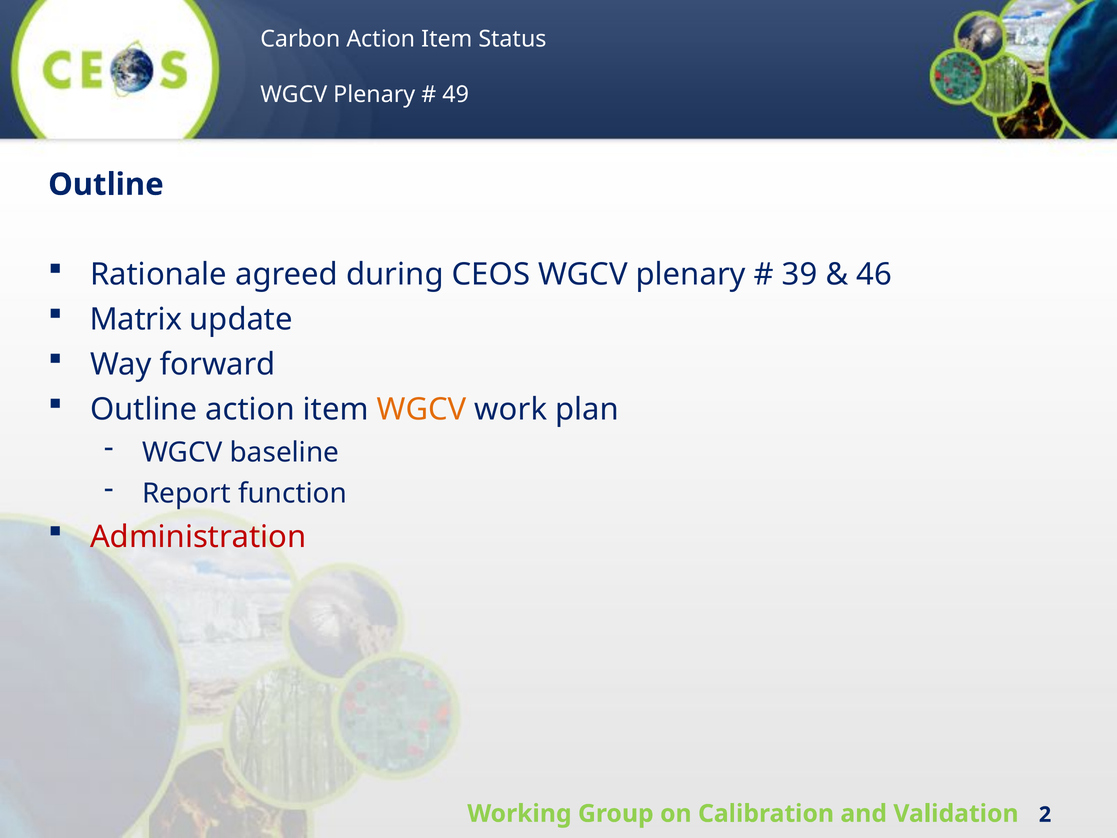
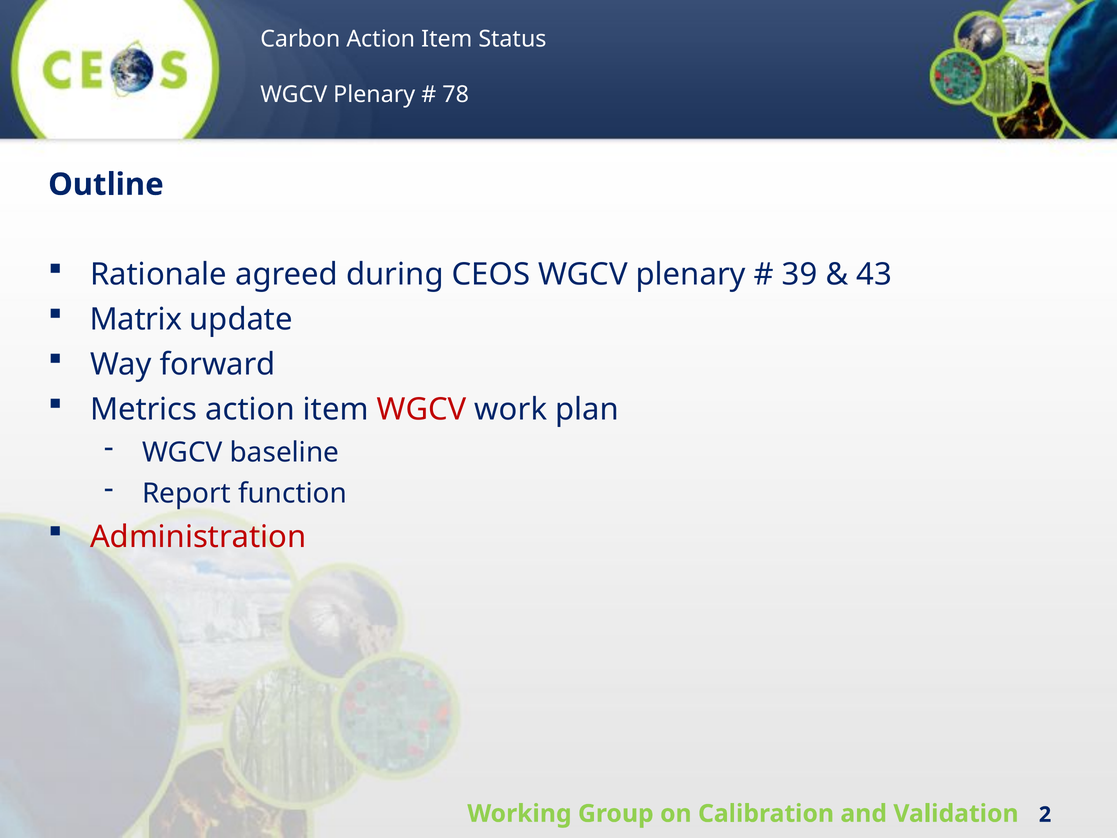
49: 49 -> 78
46: 46 -> 43
Outline at (144, 409): Outline -> Metrics
WGCV at (422, 409) colour: orange -> red
